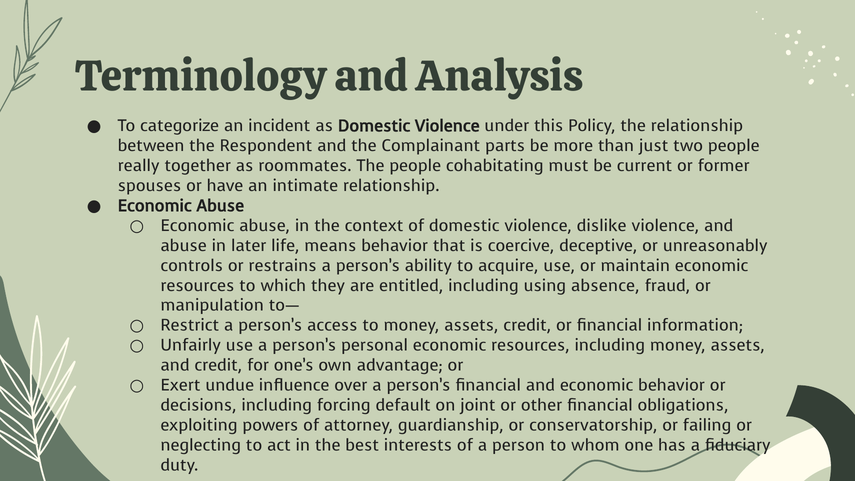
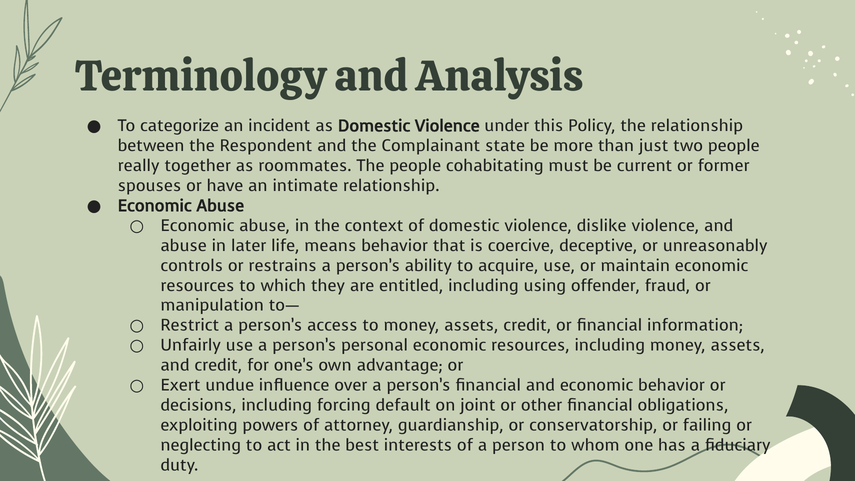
parts: parts -> state
absence: absence -> offender
